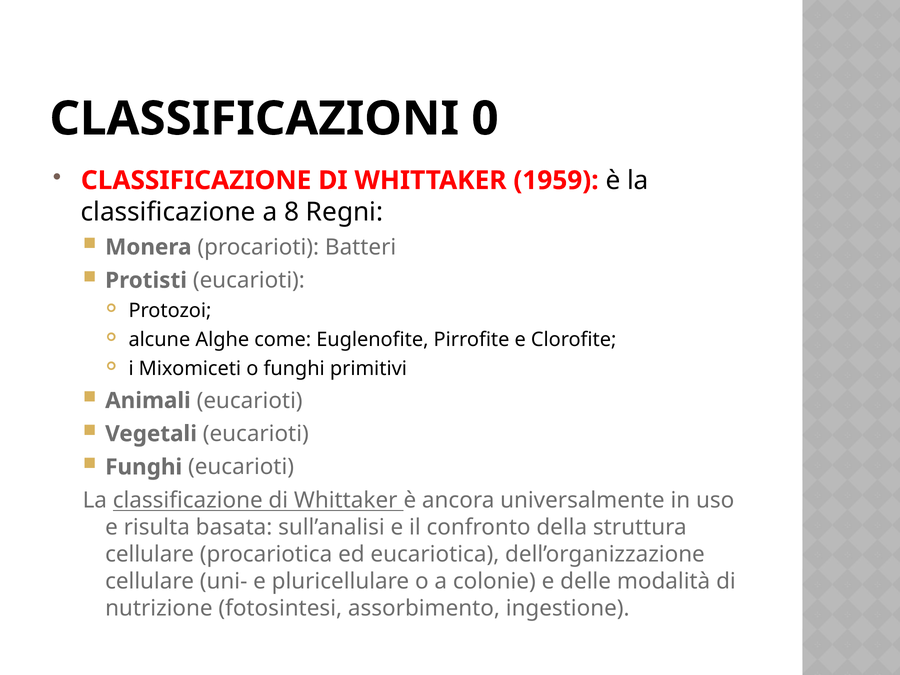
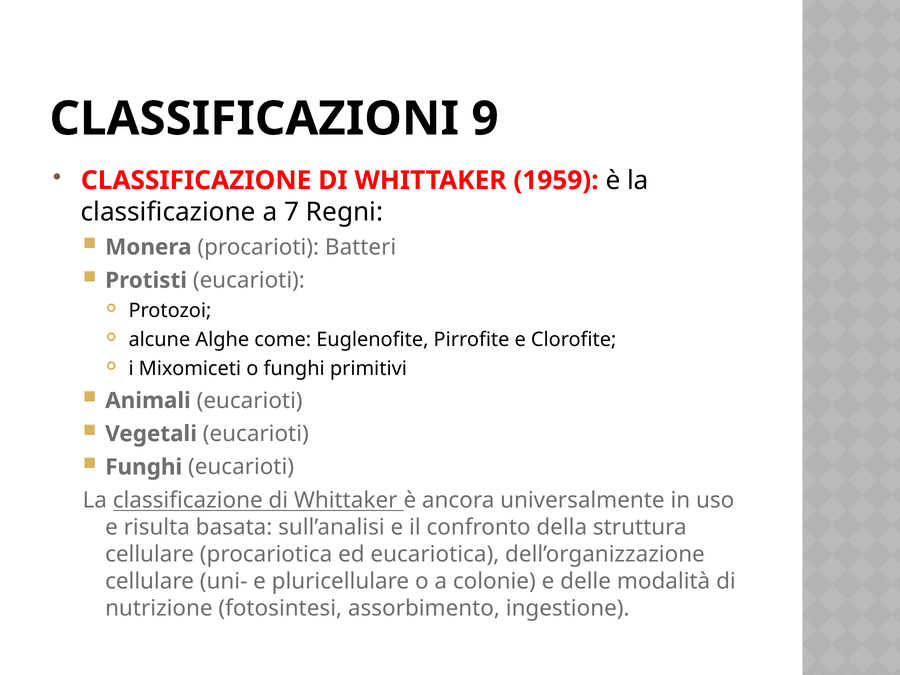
0: 0 -> 9
8: 8 -> 7
